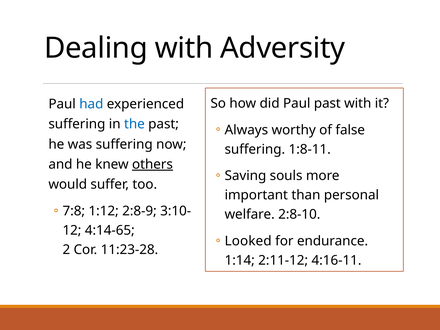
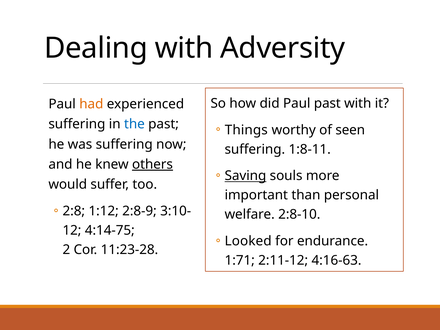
had colour: blue -> orange
Always: Always -> Things
false: false -> seen
Saving underline: none -> present
7:8: 7:8 -> 2:8
4:14-65: 4:14-65 -> 4:14-75
1:14: 1:14 -> 1:71
4:16-11: 4:16-11 -> 4:16-63
